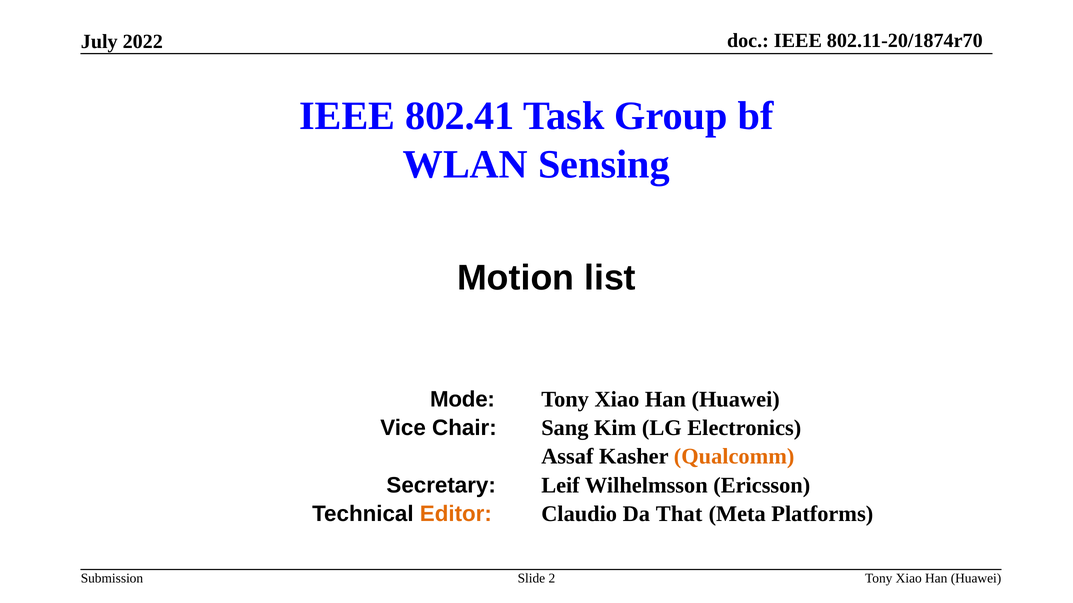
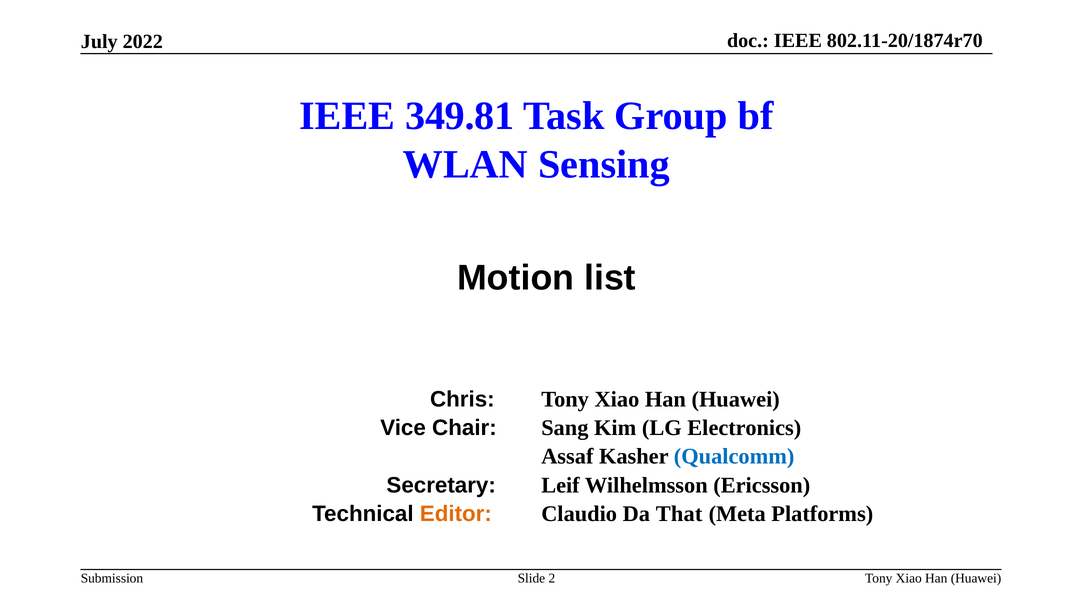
802.41: 802.41 -> 349.81
Mode: Mode -> Chris
Qualcomm colour: orange -> blue
